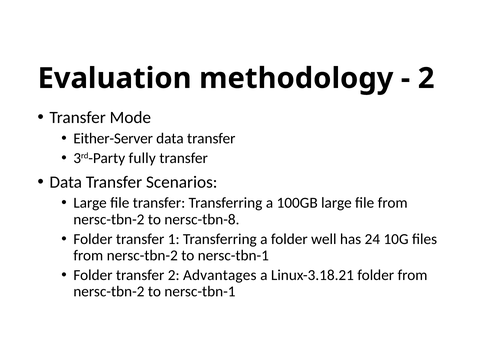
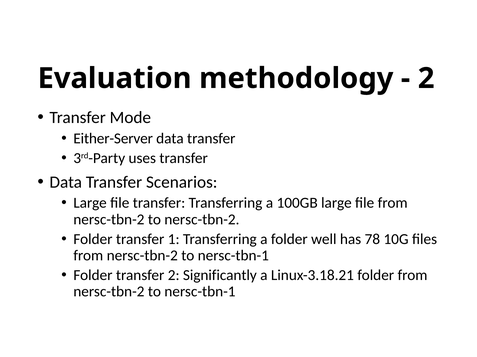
fully: fully -> uses
to nersc-tbn-8: nersc-tbn-8 -> nersc-tbn-2
24: 24 -> 78
Advantages: Advantages -> Significantly
